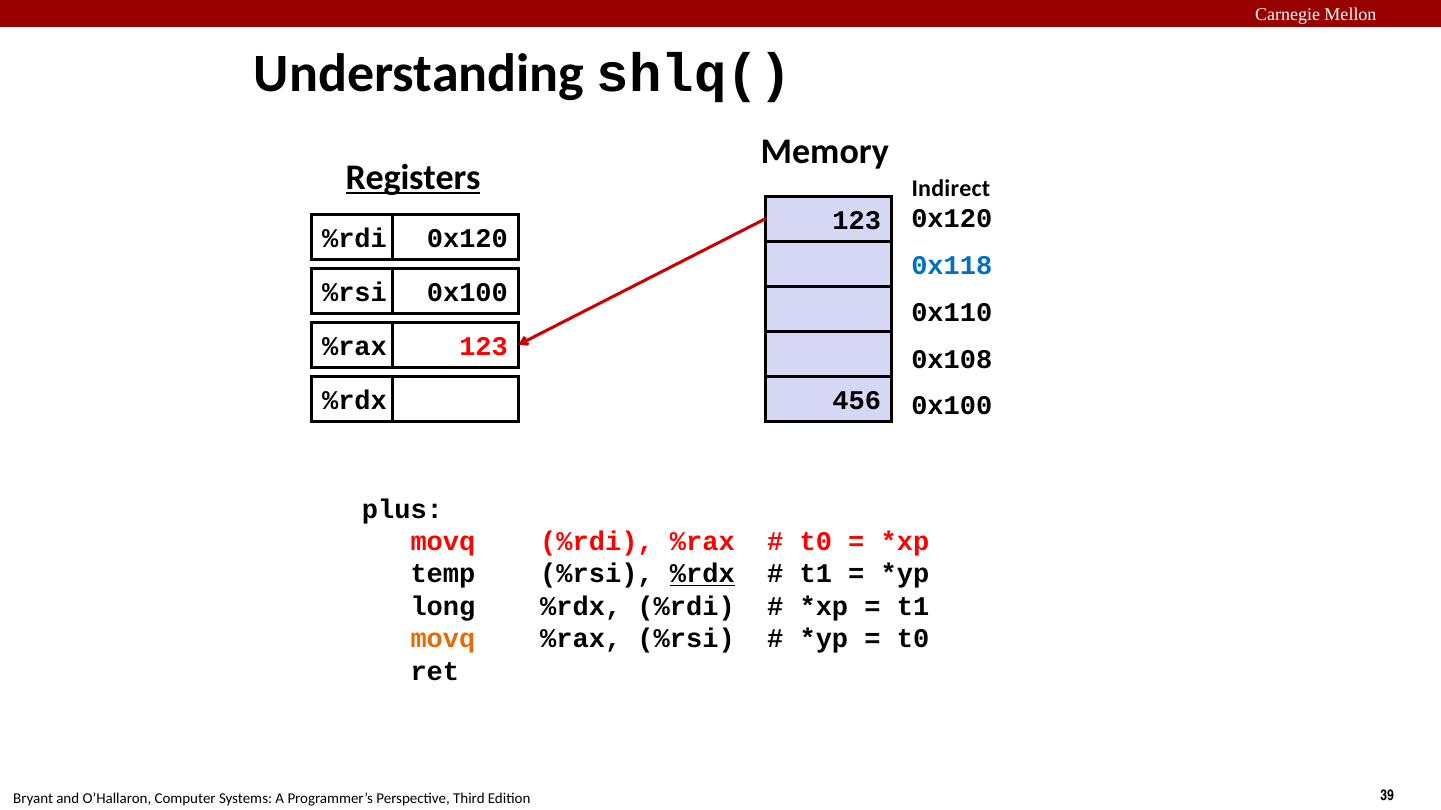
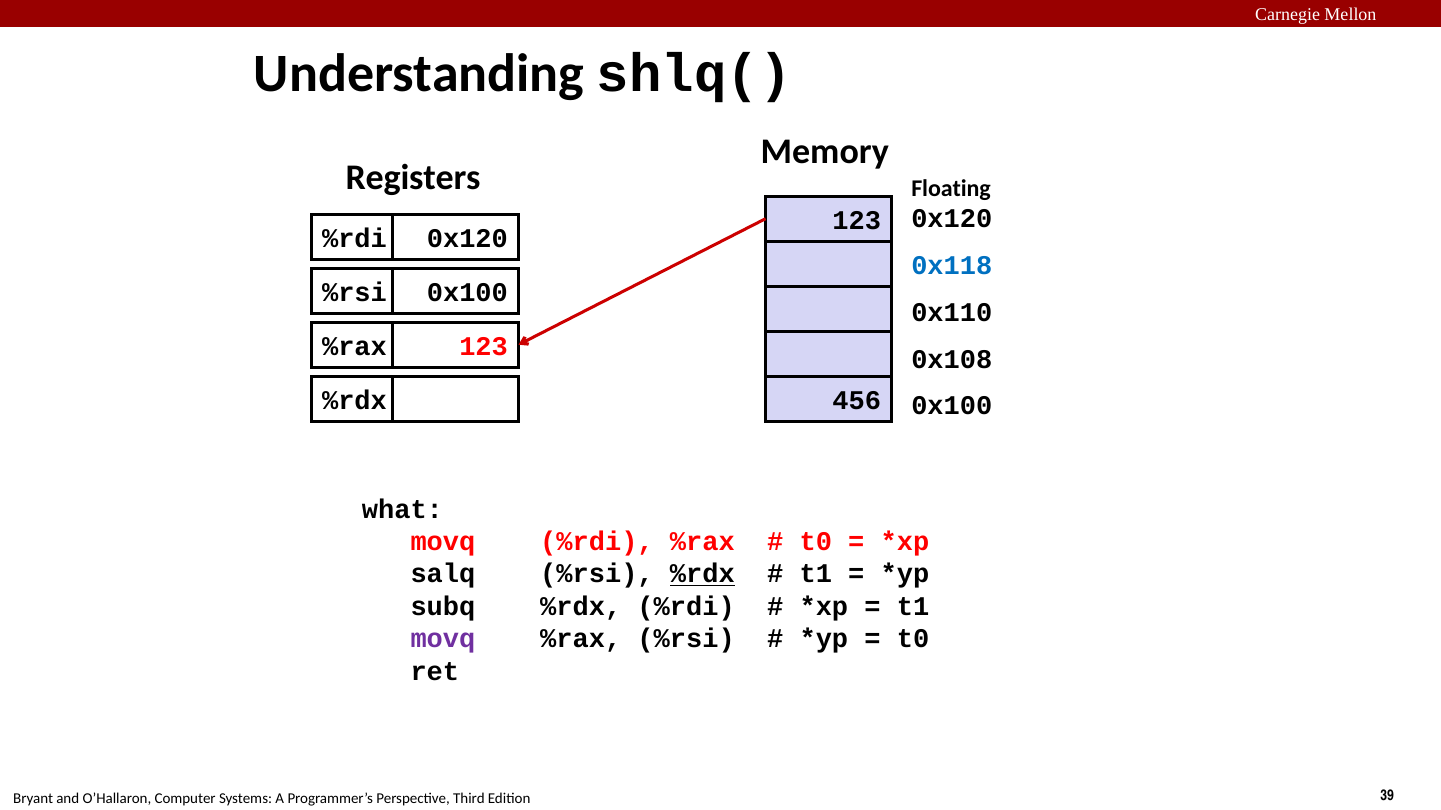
Registers underline: present -> none
Indirect: Indirect -> Floating
plus: plus -> what
temp: temp -> salq
long: long -> subq
movq at (443, 639) colour: orange -> purple
